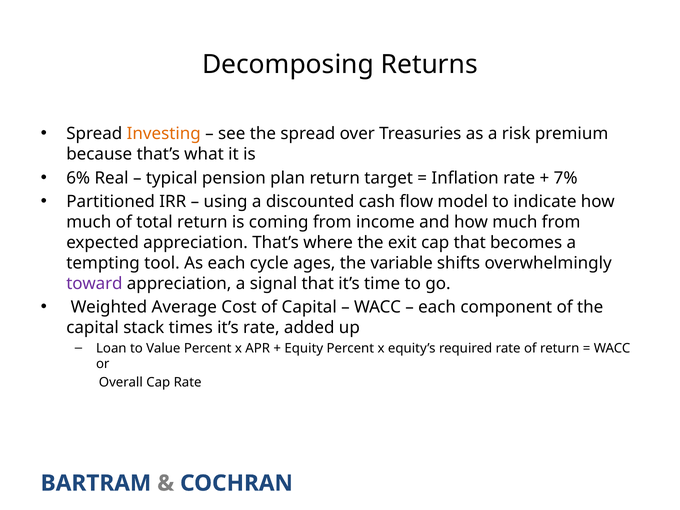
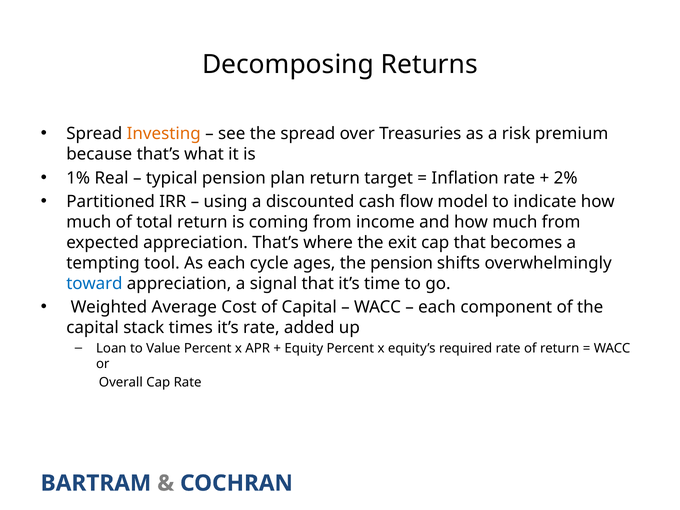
6%: 6% -> 1%
7%: 7% -> 2%
the variable: variable -> pension
toward colour: purple -> blue
